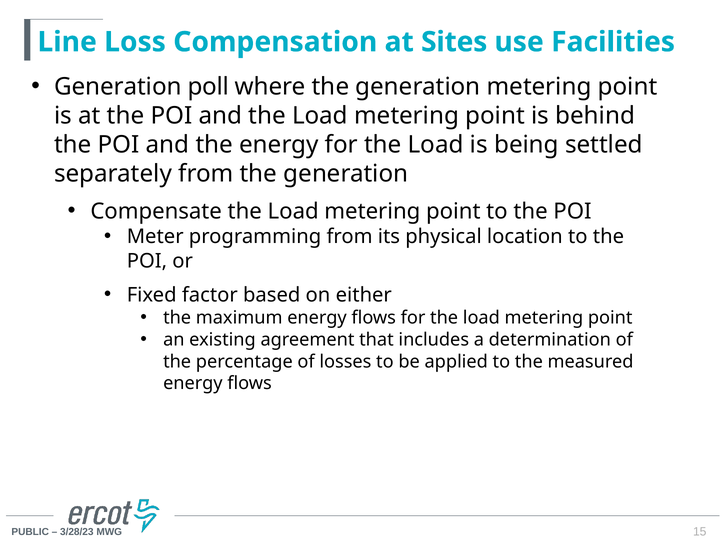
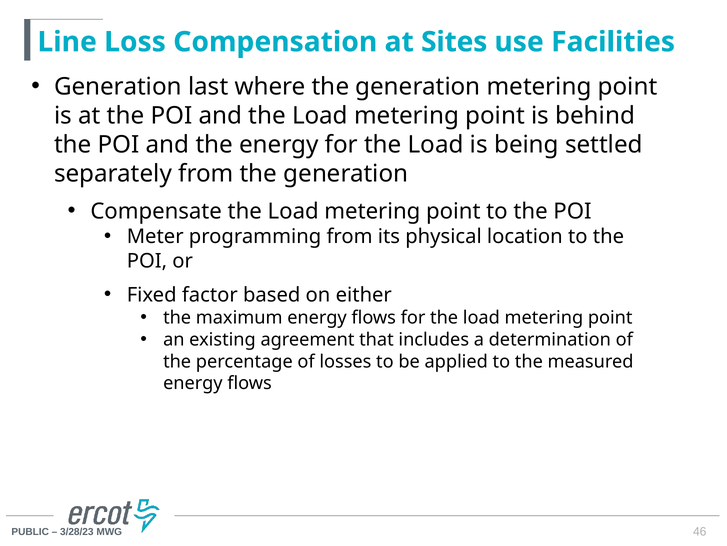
poll: poll -> last
15: 15 -> 46
